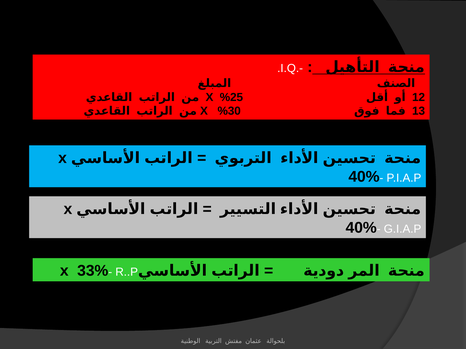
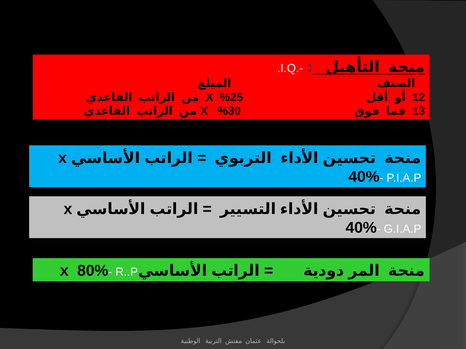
33%: 33% -> 80%
